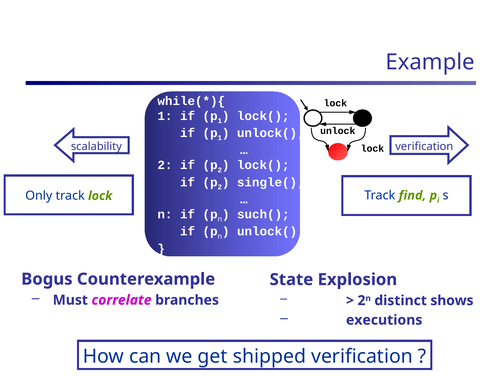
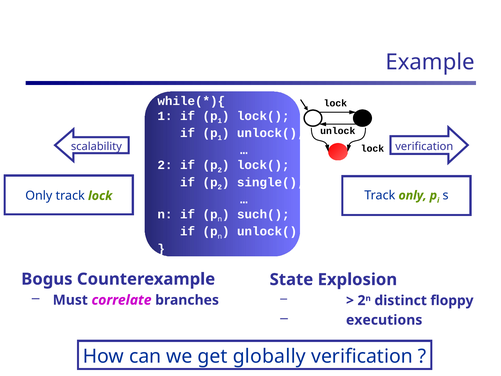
Track find: find -> only
shows: shows -> floppy
shipped: shipped -> globally
